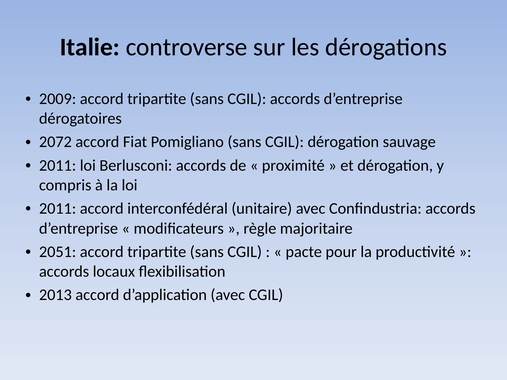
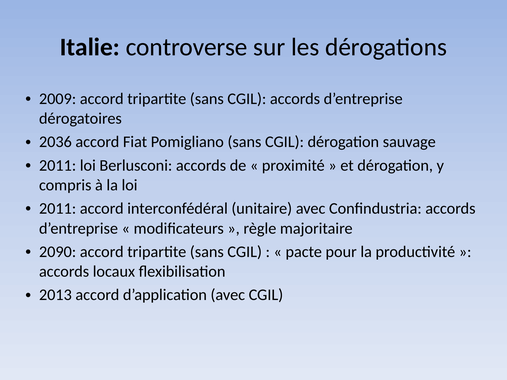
2072: 2072 -> 2036
2051: 2051 -> 2090
